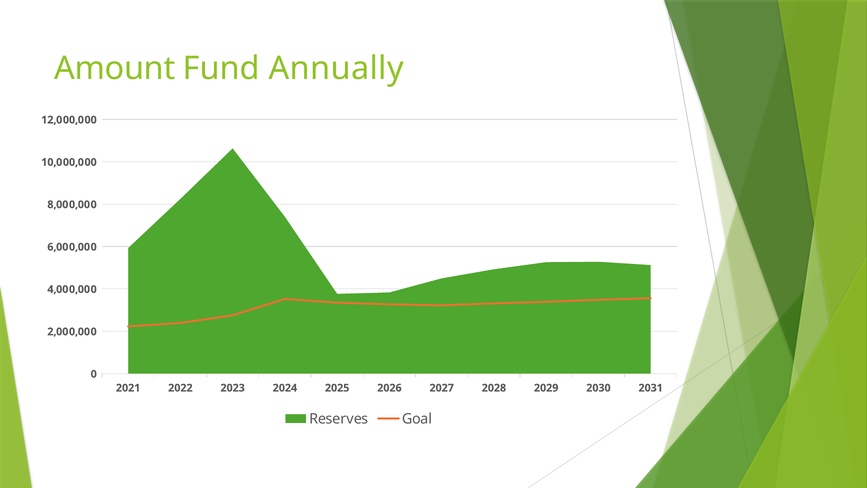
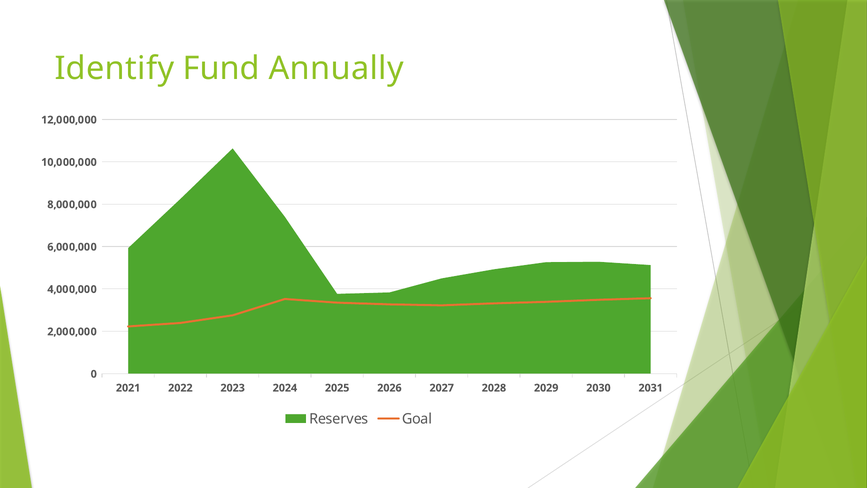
Amount: Amount -> Identify
